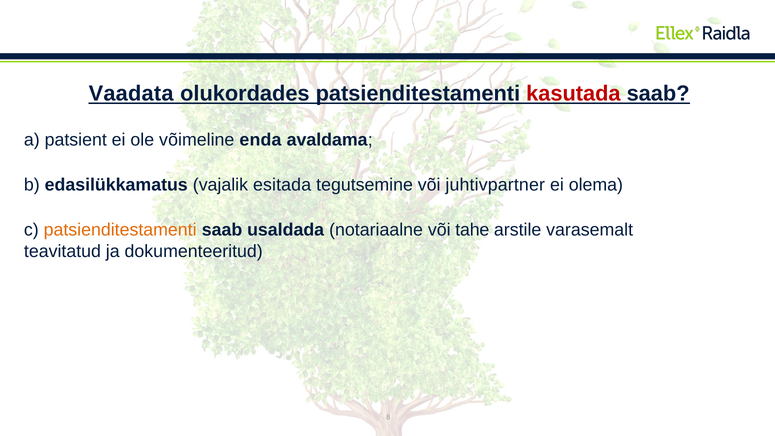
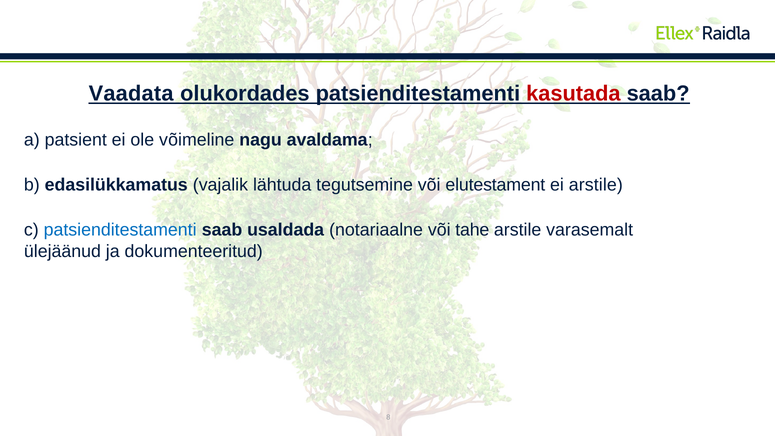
enda: enda -> nagu
esitada: esitada -> lähtuda
juhtivpartner: juhtivpartner -> elutestament
ei olema: olema -> arstile
patsienditestamenti at (120, 230) colour: orange -> blue
teavitatud: teavitatud -> ülejäänud
